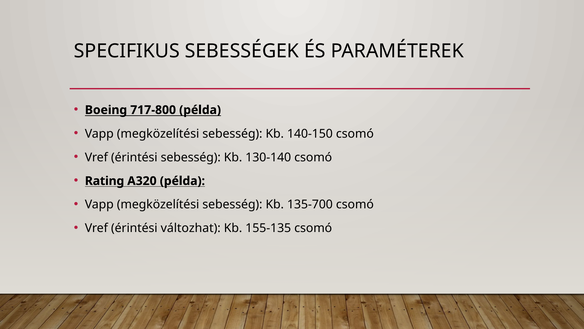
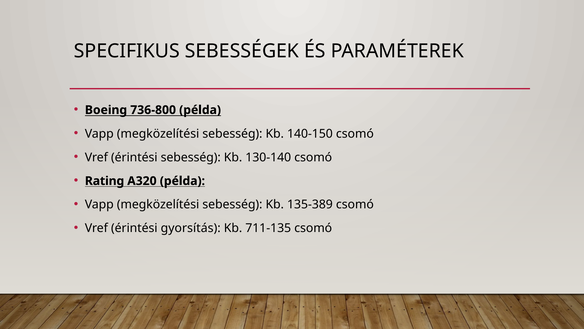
717-800: 717-800 -> 736-800
135-700: 135-700 -> 135-389
változhat: változhat -> gyorsítás
155-135: 155-135 -> 711-135
